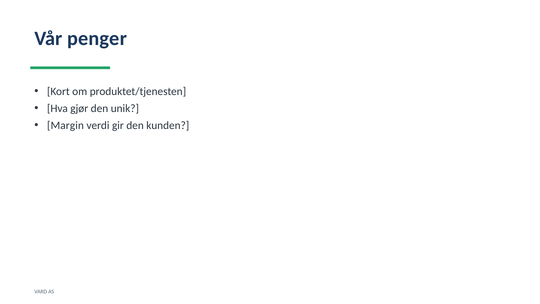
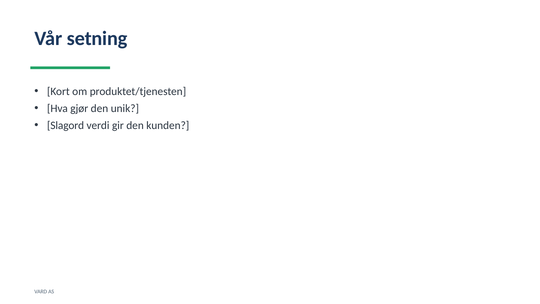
penger: penger -> setning
Margin: Margin -> Slagord
